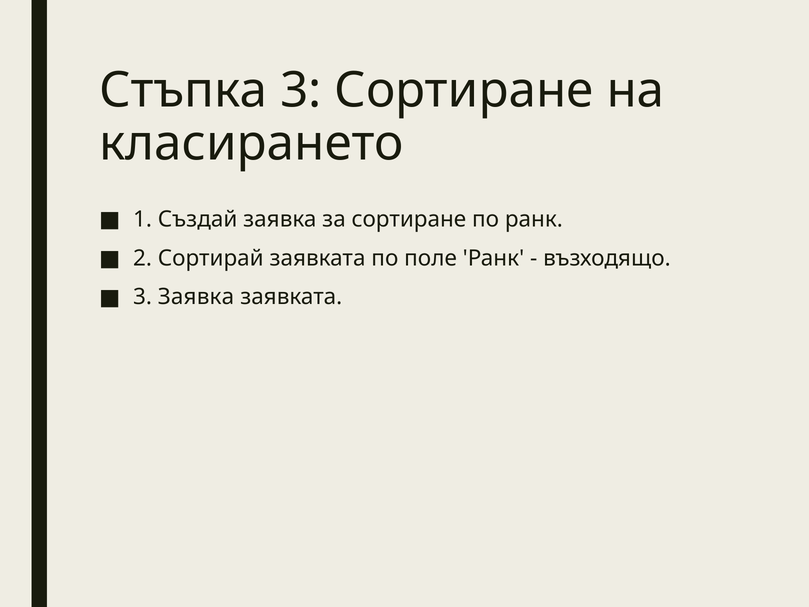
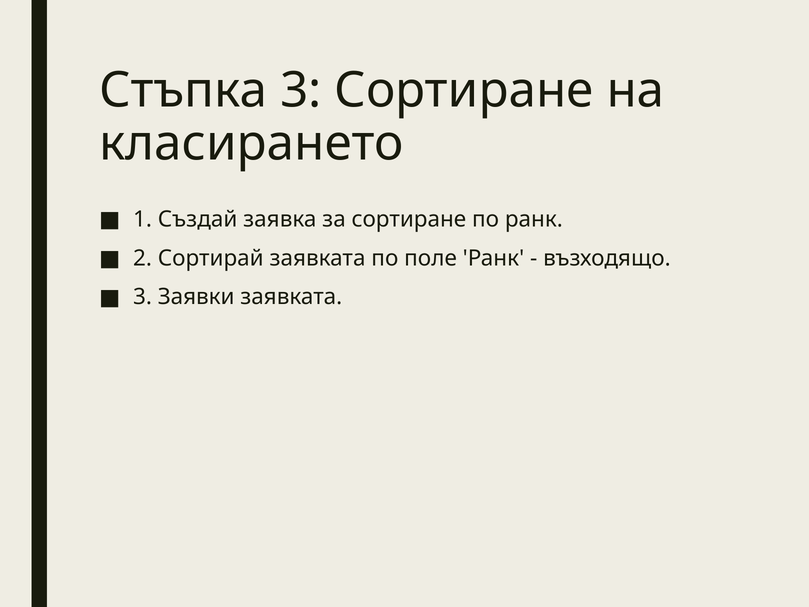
3 Заявка: Заявка -> Заявки
